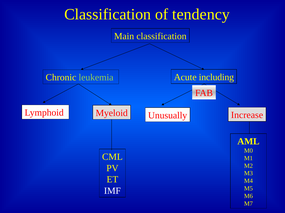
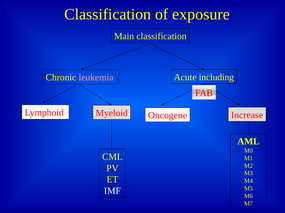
tendency: tendency -> exposure
leukemia colour: light green -> pink
Unusually: Unusually -> Oncogene
